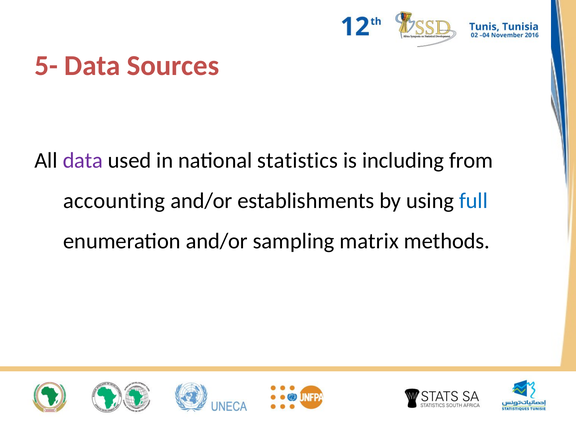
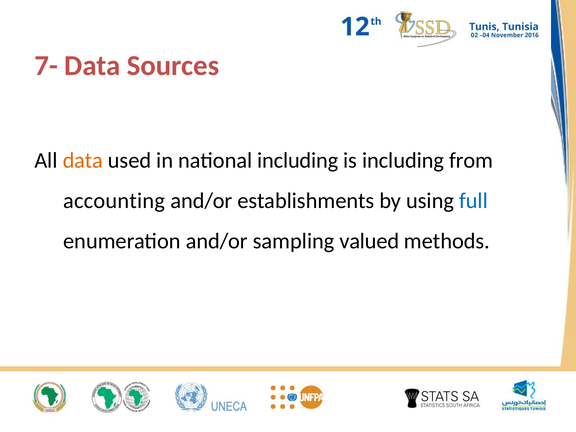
5-: 5- -> 7-
data at (83, 161) colour: purple -> orange
national statistics: statistics -> including
matrix: matrix -> valued
